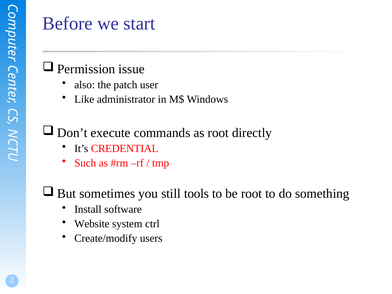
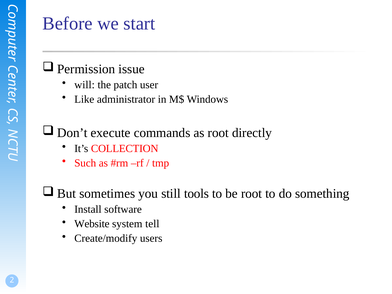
also: also -> will
CREDENTIAL: CREDENTIAL -> COLLECTION
ctrl: ctrl -> tell
